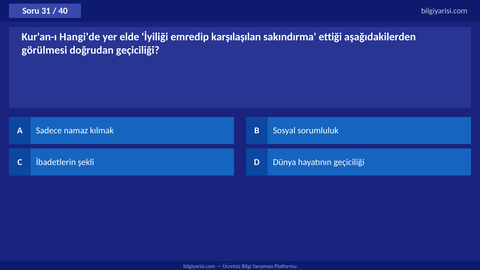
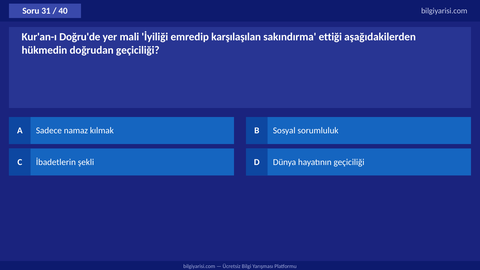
Hangi'de: Hangi'de -> Doğru'de
elde: elde -> mali
görülmesi: görülmesi -> hükmedin
